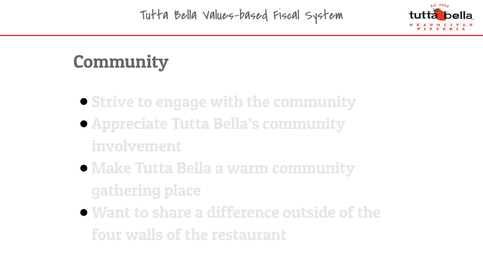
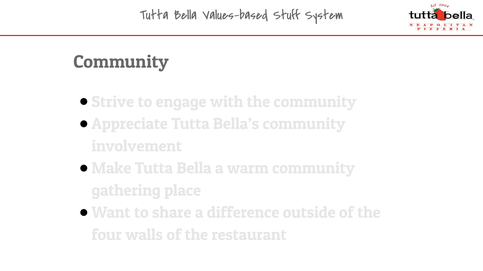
Fiscal: Fiscal -> Stuff
